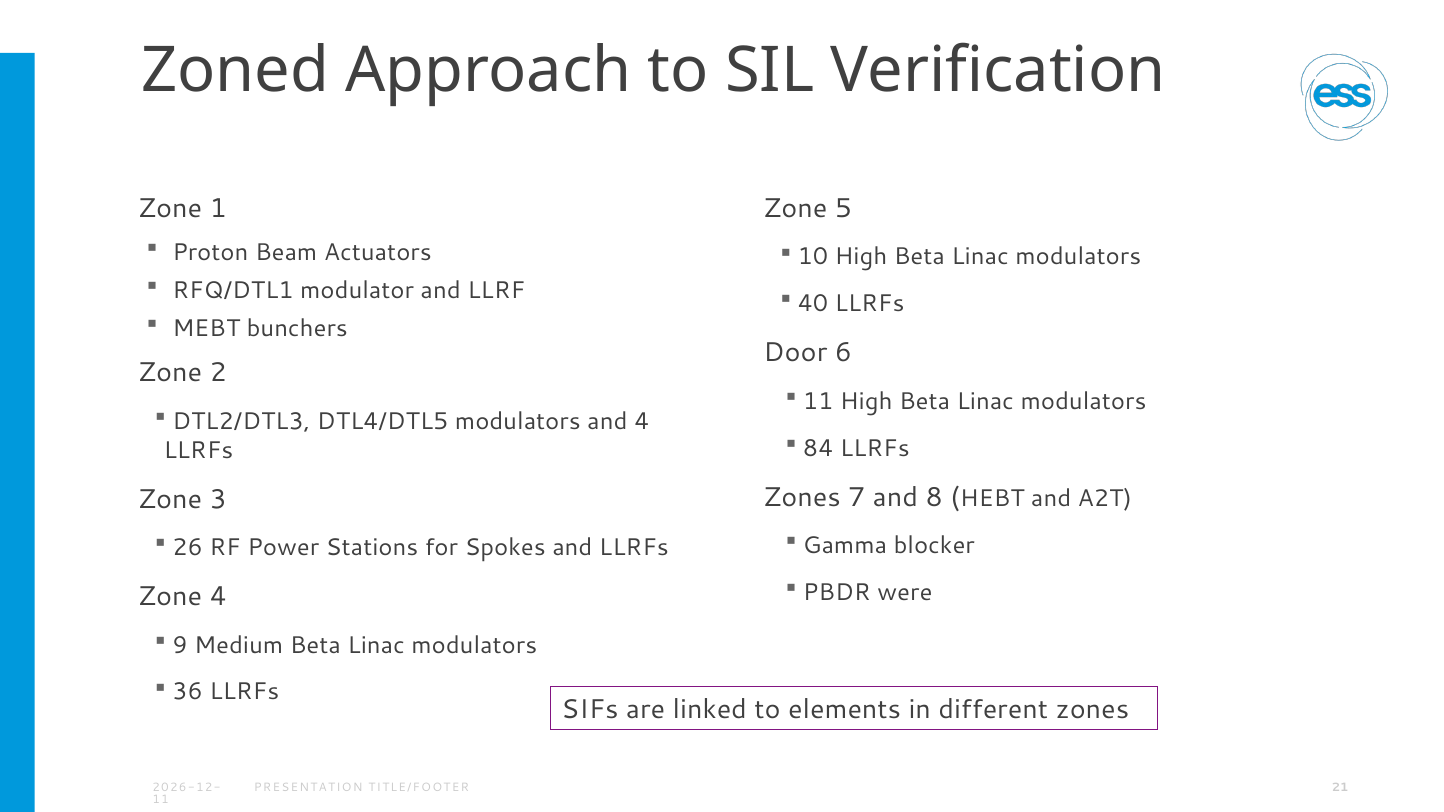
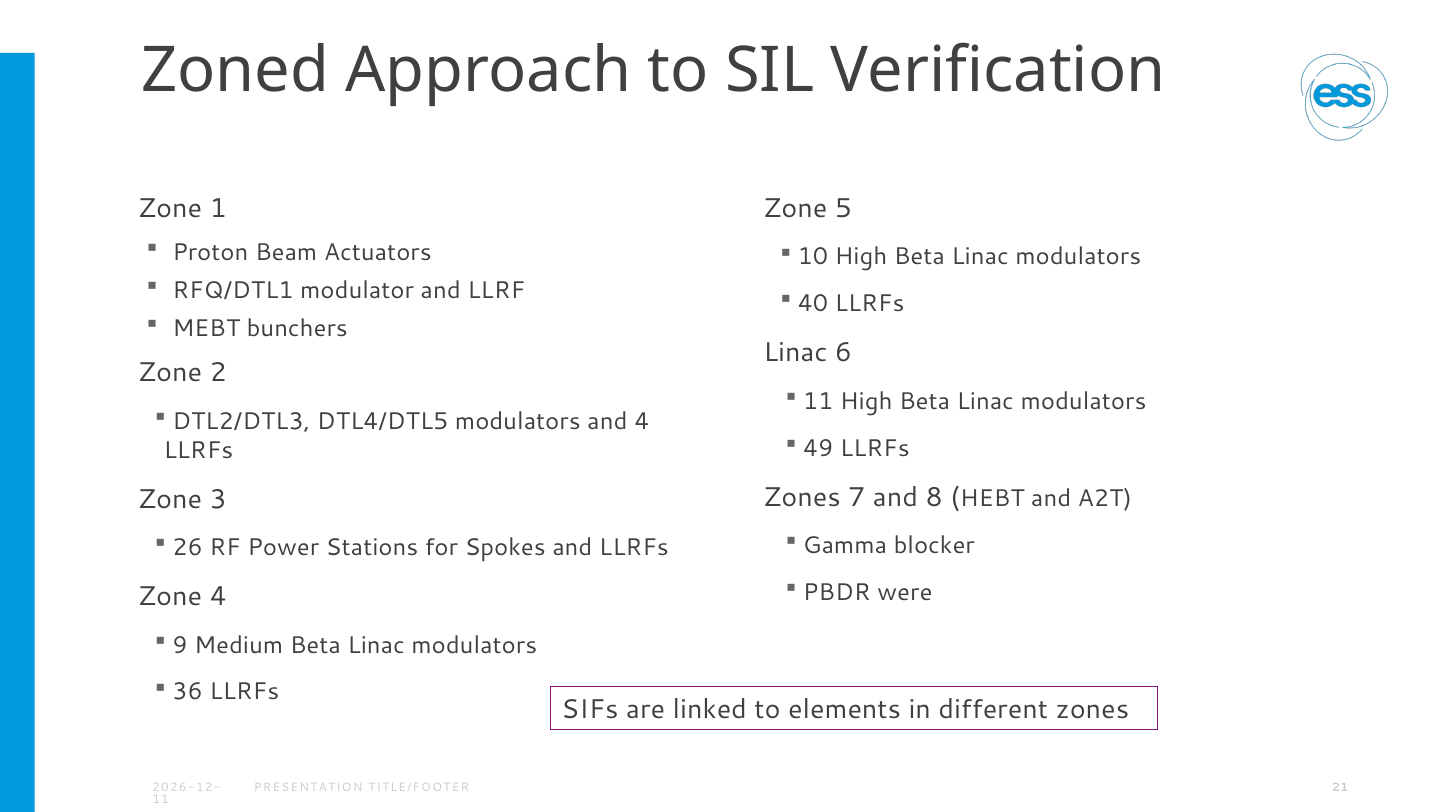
Door at (795, 353): Door -> Linac
84: 84 -> 49
